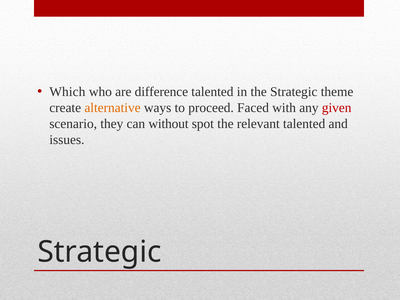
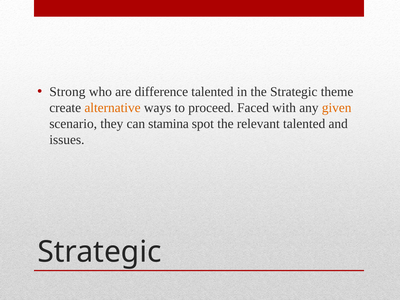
Which: Which -> Strong
given colour: red -> orange
without: without -> stamina
